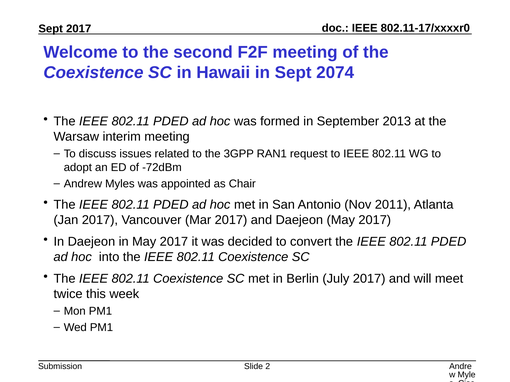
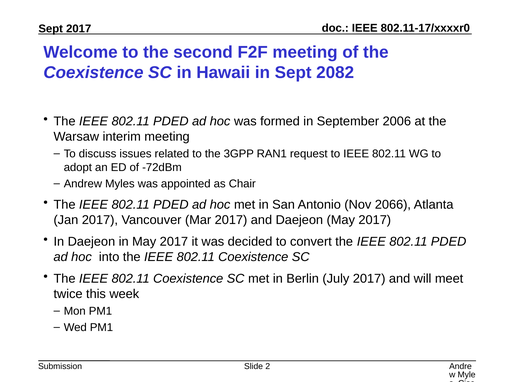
2074: 2074 -> 2082
2013: 2013 -> 2006
2011: 2011 -> 2066
